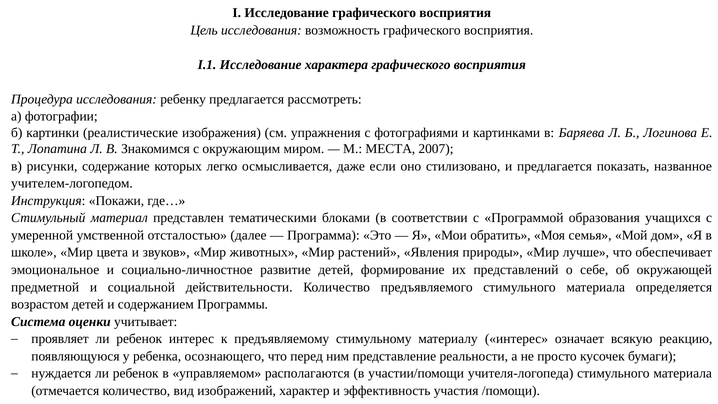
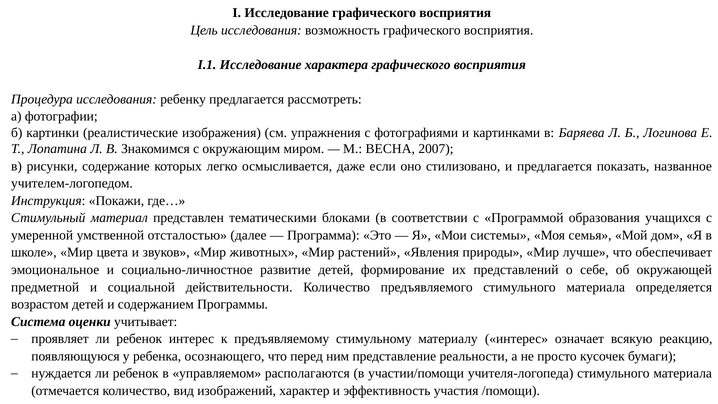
МЕСТА: МЕСТА -> ВЕСНА
обратить: обратить -> системы
